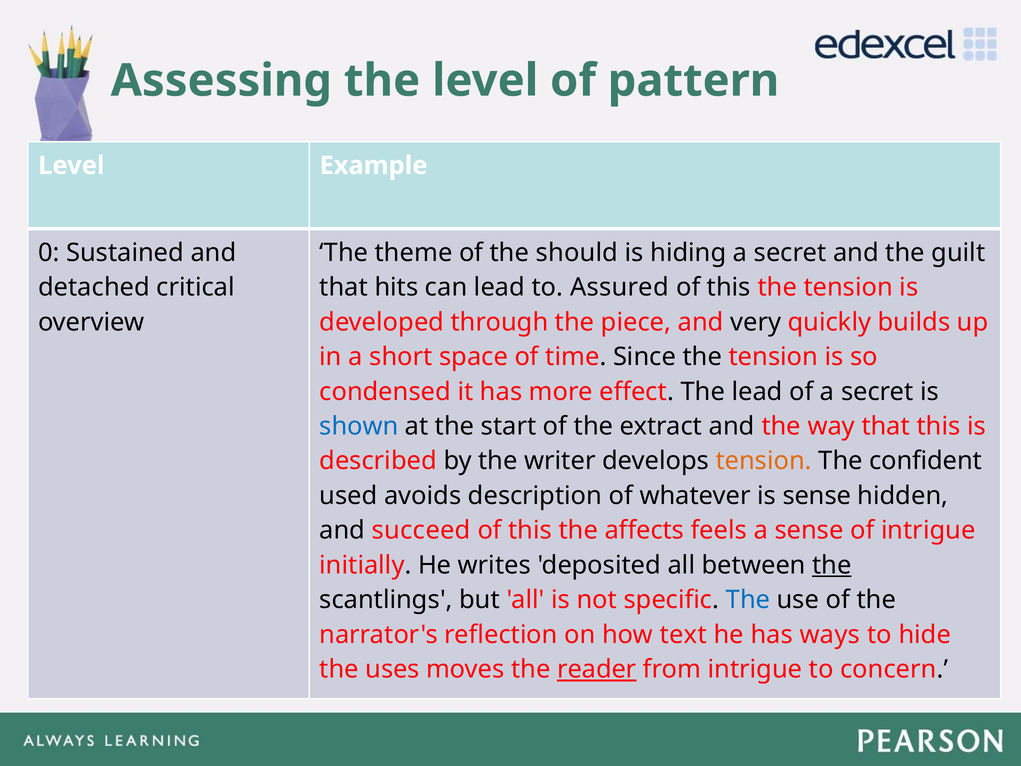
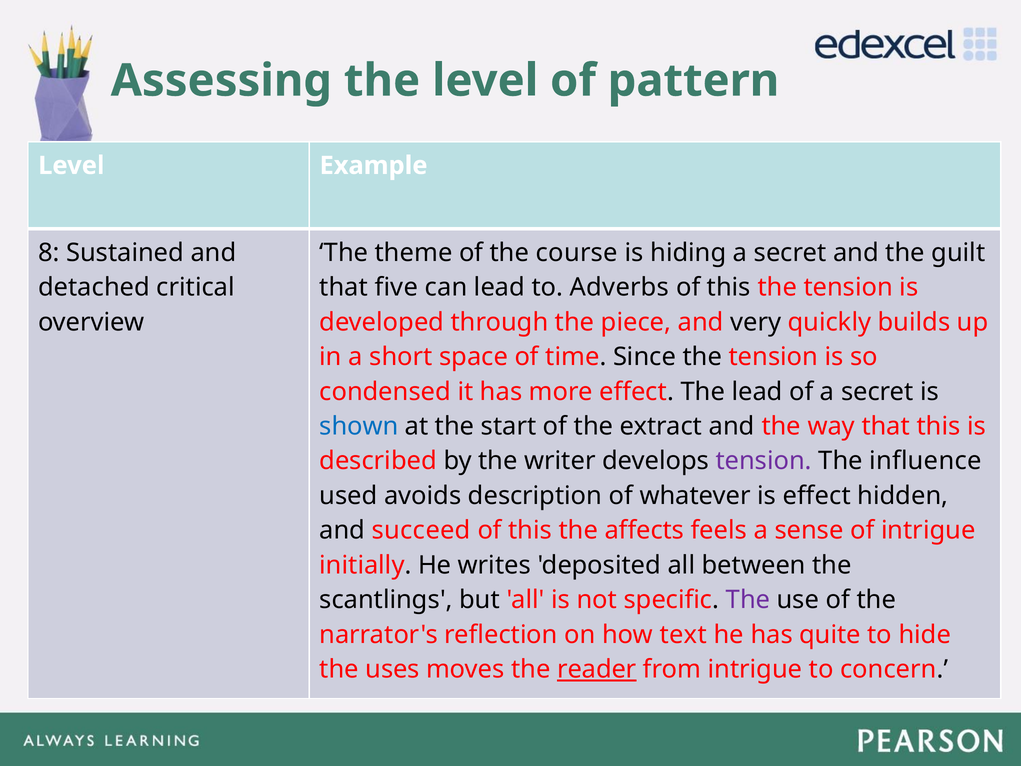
0: 0 -> 8
should: should -> course
hits: hits -> five
Assured: Assured -> Adverbs
tension at (764, 461) colour: orange -> purple
confident: confident -> influence
is sense: sense -> effect
the at (832, 565) underline: present -> none
The at (748, 600) colour: blue -> purple
ways: ways -> quite
